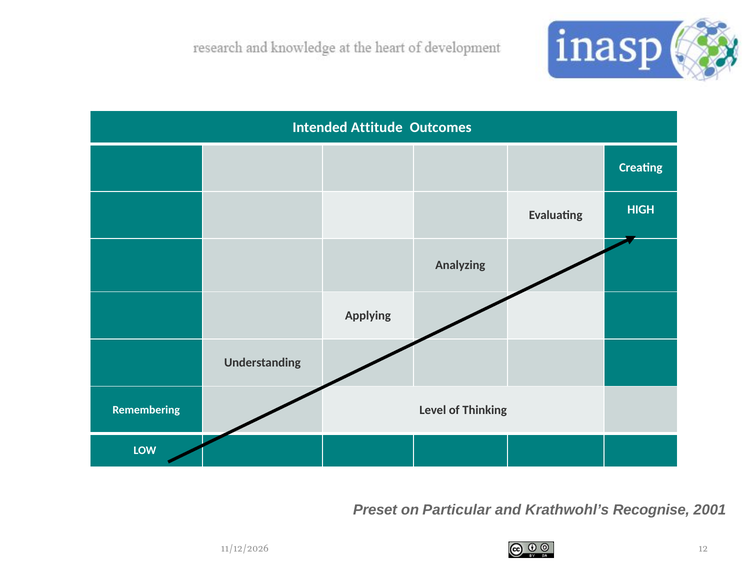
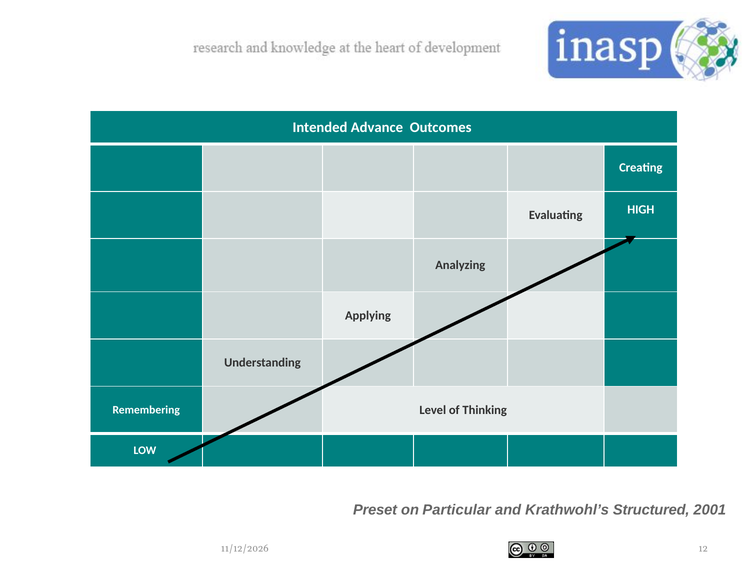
Attitude: Attitude -> Advance
Recognise: Recognise -> Structured
